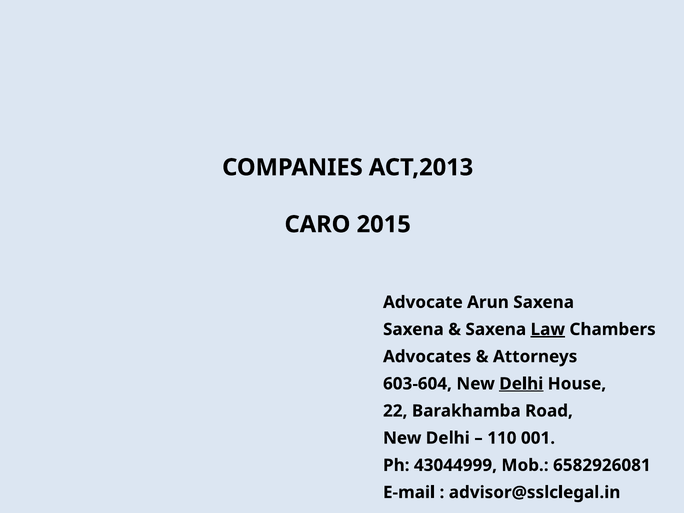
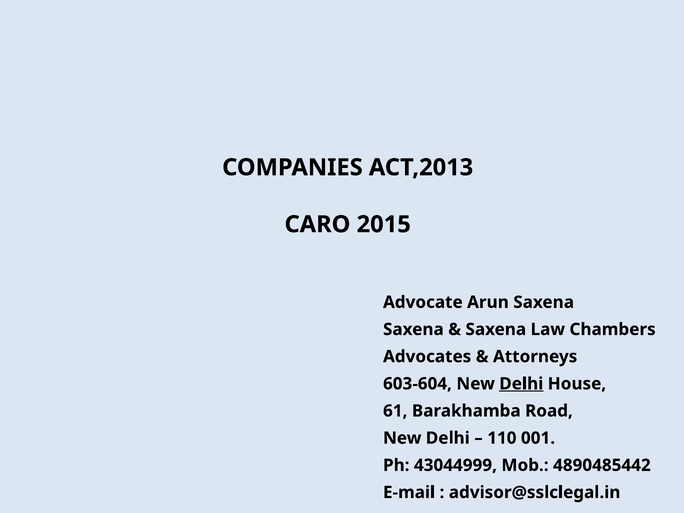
Law underline: present -> none
22: 22 -> 61
6582926081: 6582926081 -> 4890485442
